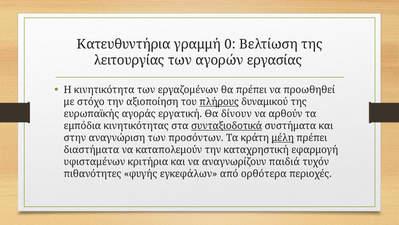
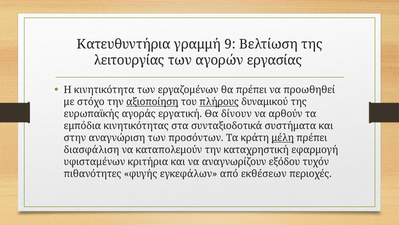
0: 0 -> 9
αξιοποίηση underline: none -> present
συνταξιοδοτικά underline: present -> none
διαστήματα: διαστήματα -> διασφάλιση
παιδιά: παιδιά -> εξόδου
ορθότερα: ορθότερα -> εκθέσεων
